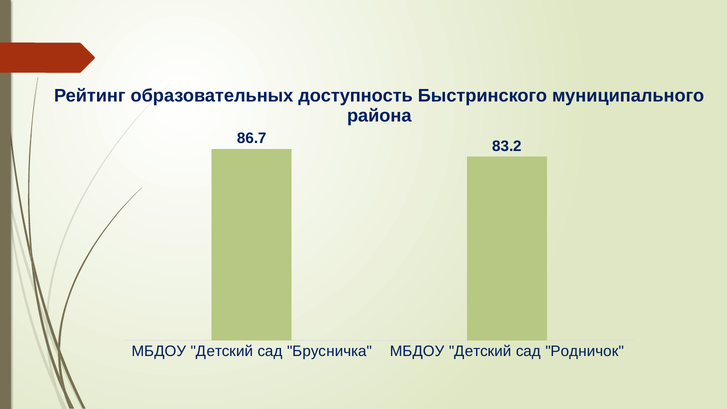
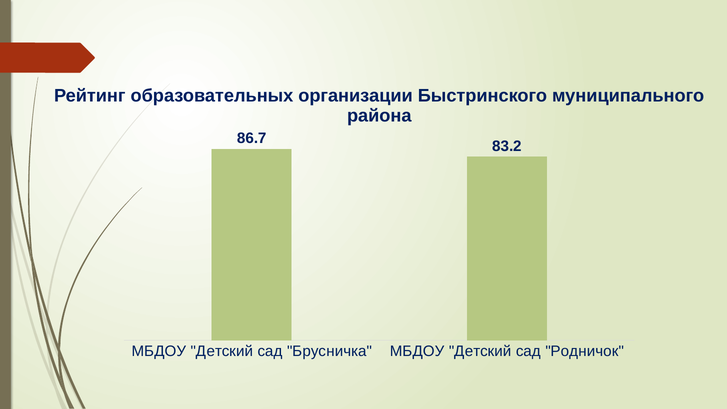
доступность: доступность -> организации
